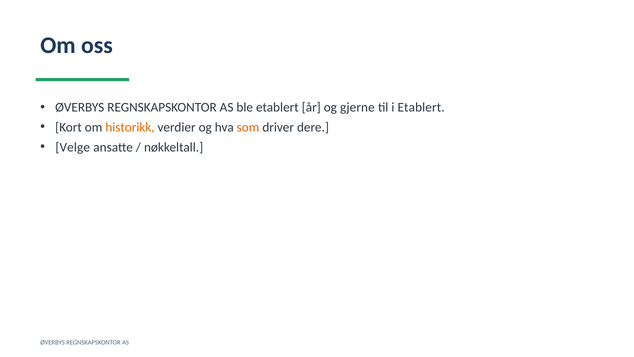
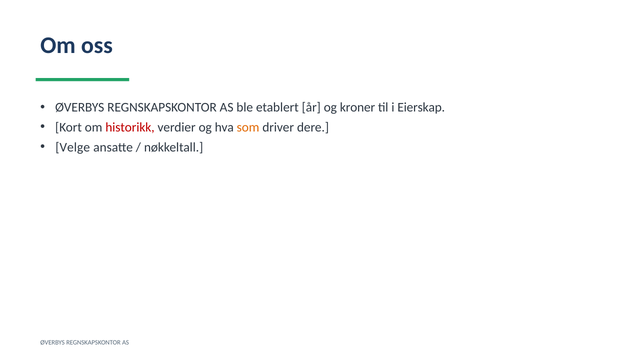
gjerne: gjerne -> kroner
i Etablert: Etablert -> Eierskap
historikk colour: orange -> red
